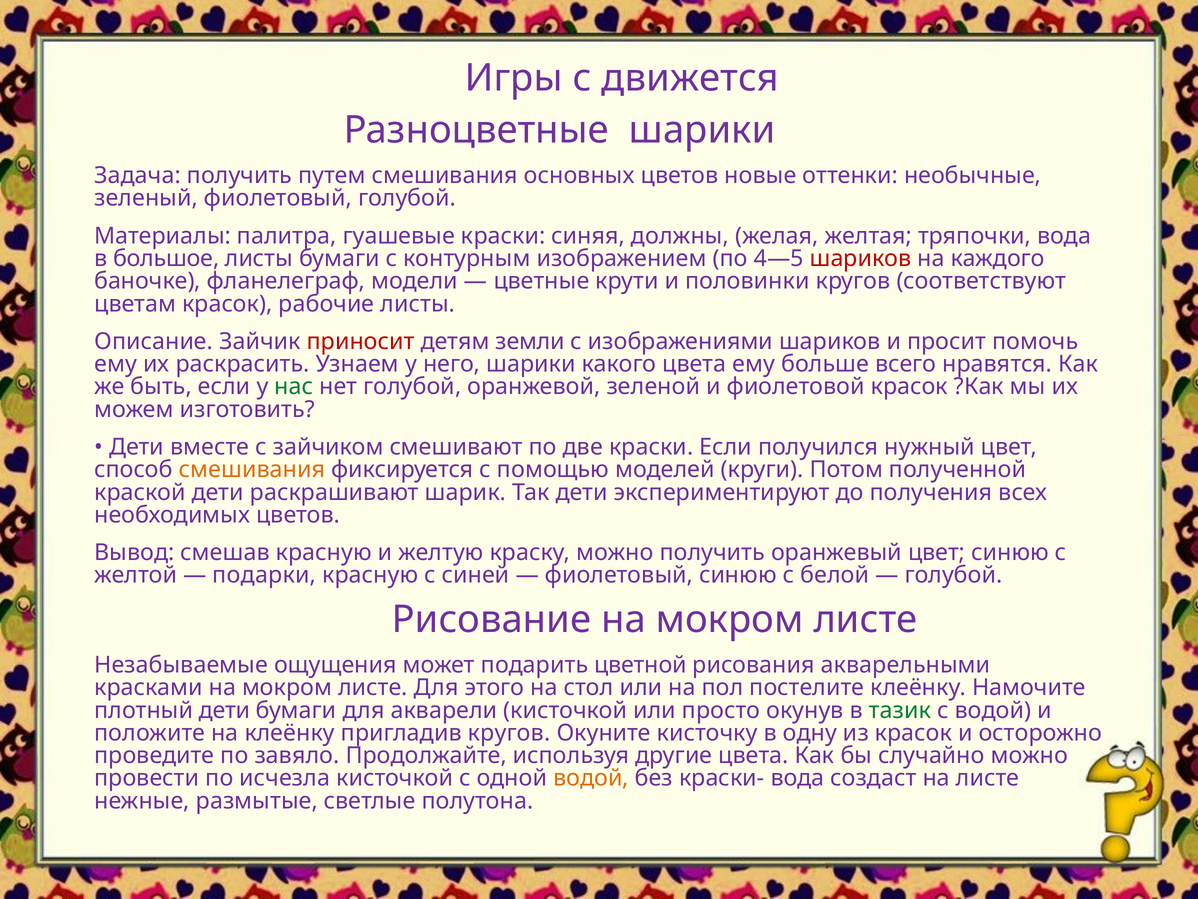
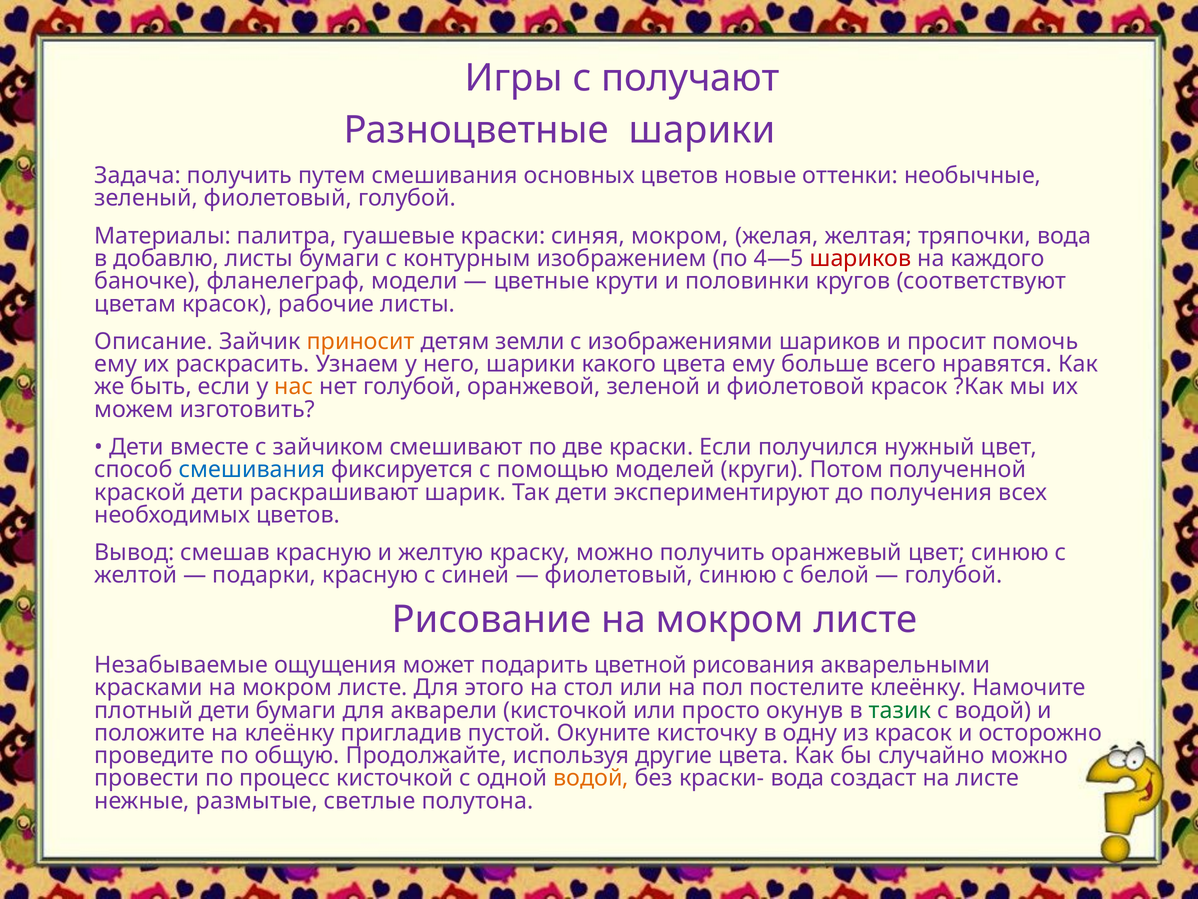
движется: движется -> получают
синяя должны: должны -> мокром
большое: большое -> добавлю
приносит colour: red -> orange
нас colour: green -> orange
смешивания at (252, 469) colour: orange -> blue
пригладив кругов: кругов -> пустой
завяло: завяло -> общую
исчезла: исчезла -> процесс
